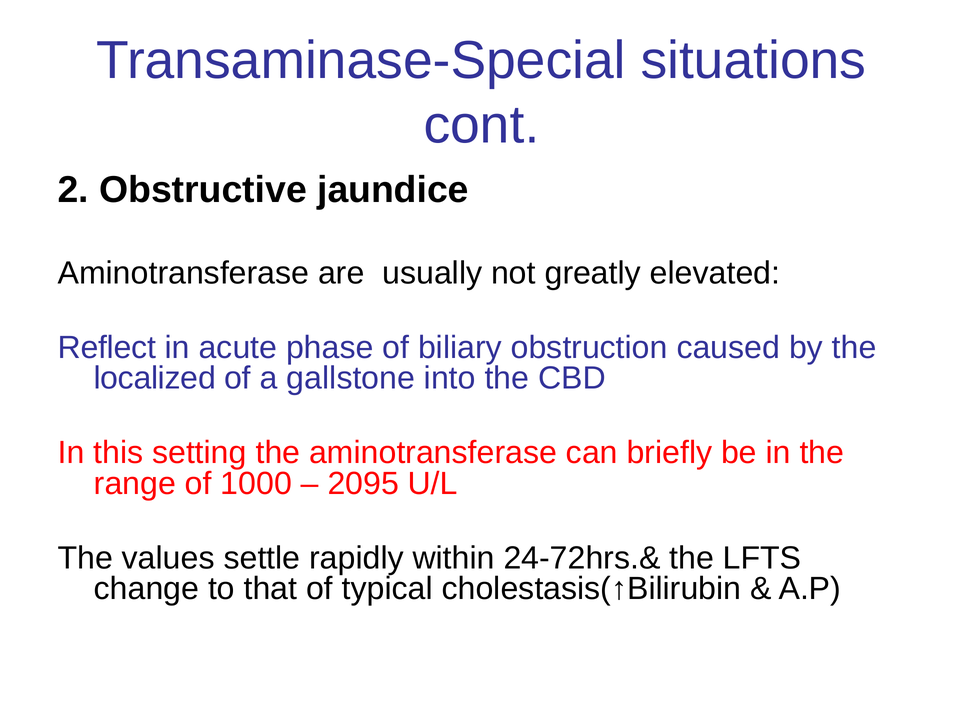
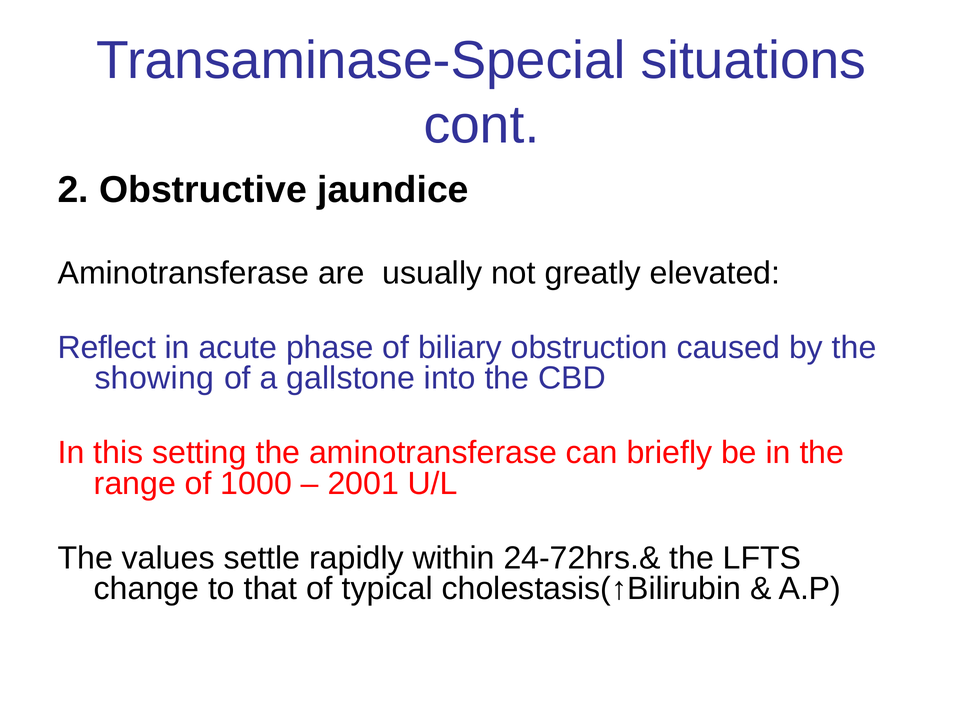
localized: localized -> showing
2095: 2095 -> 2001
